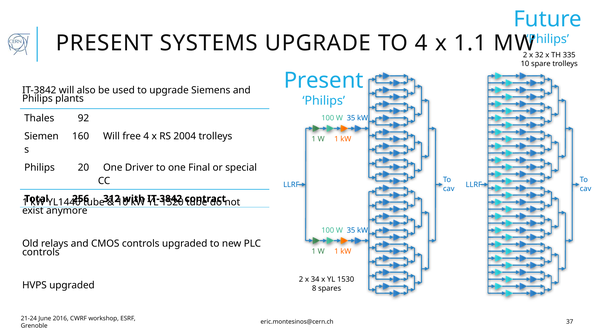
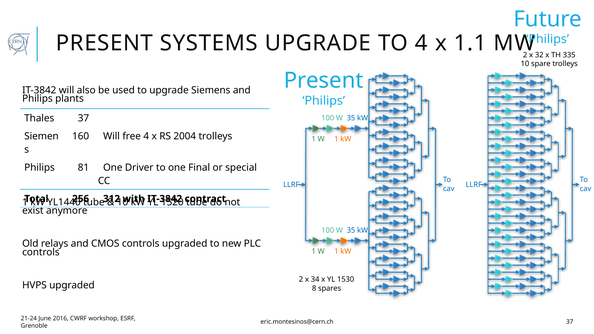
Thales 92: 92 -> 37
20: 20 -> 81
